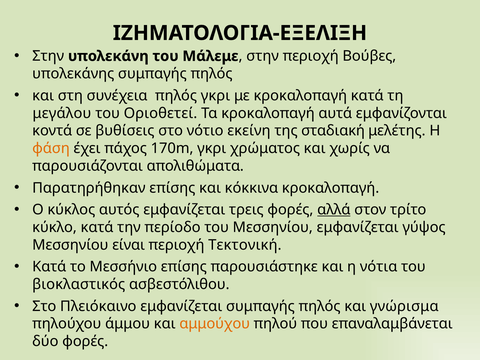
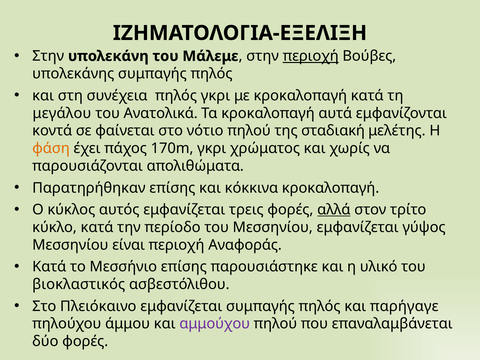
περιοχή at (311, 56) underline: none -> present
Οριοθετεί: Οριοθετεί -> Ανατολικά
βυθίσεις: βυθίσεις -> φαίνεται
νότιο εκείνη: εκείνη -> πηλού
Τεκτονική: Τεκτονική -> Αναφοράς
νότια: νότια -> υλικό
γνώρισμα: γνώρισμα -> παρήγαγε
αμμούχου colour: orange -> purple
